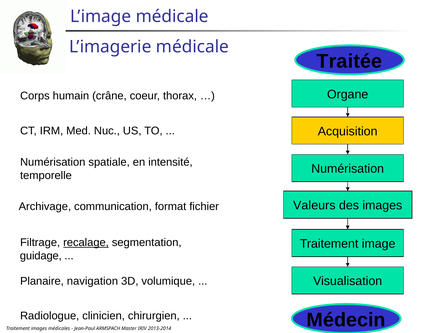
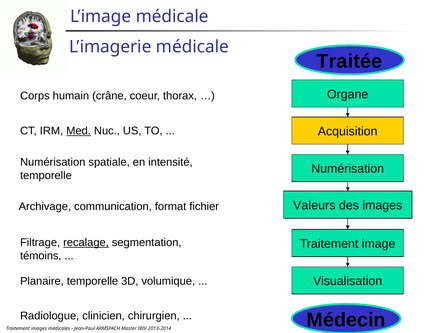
Med underline: none -> present
guidage: guidage -> témoins
Planaire navigation: navigation -> temporelle
